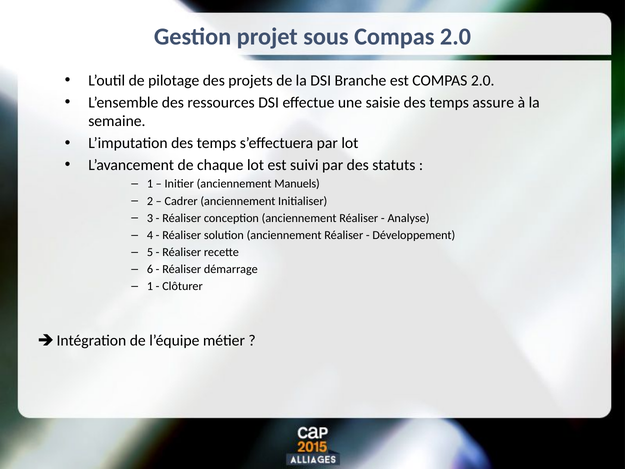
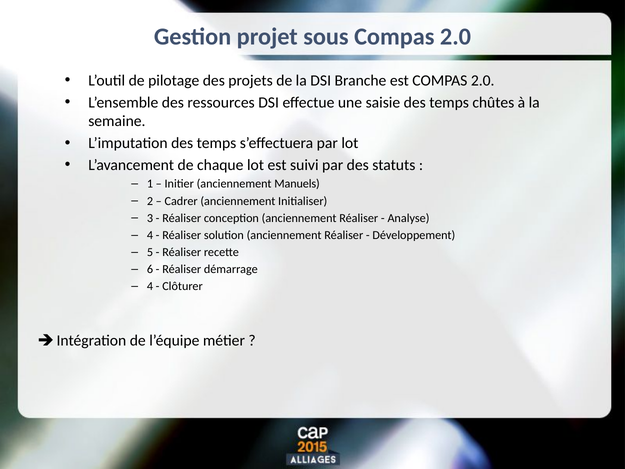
assure: assure -> chûtes
1 at (150, 286): 1 -> 4
